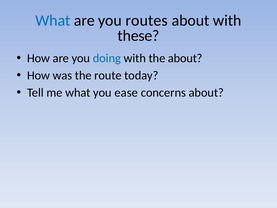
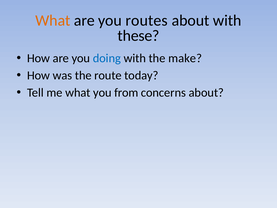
What at (53, 20) colour: blue -> orange
the about: about -> make
ease: ease -> from
